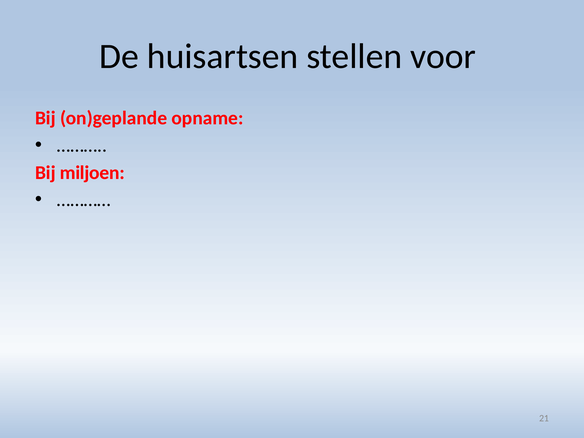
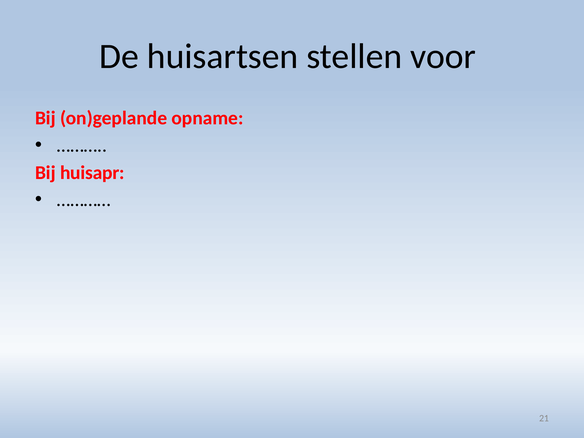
miljoen: miljoen -> huisapr
